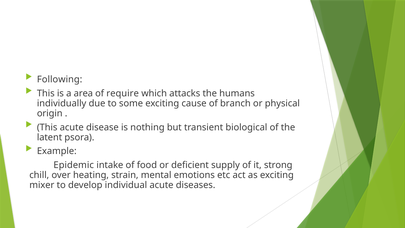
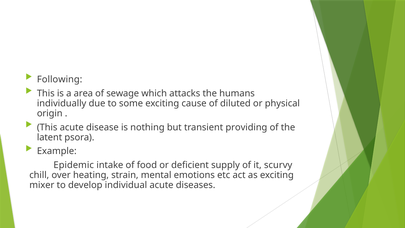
require: require -> sewage
branch: branch -> diluted
biological: biological -> providing
strong: strong -> scurvy
